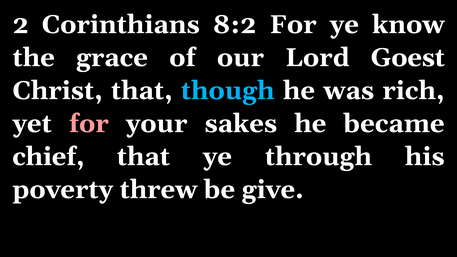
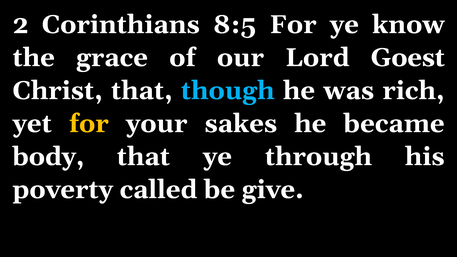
8:2: 8:2 -> 8:5
for at (89, 124) colour: pink -> yellow
chief: chief -> body
threw: threw -> called
